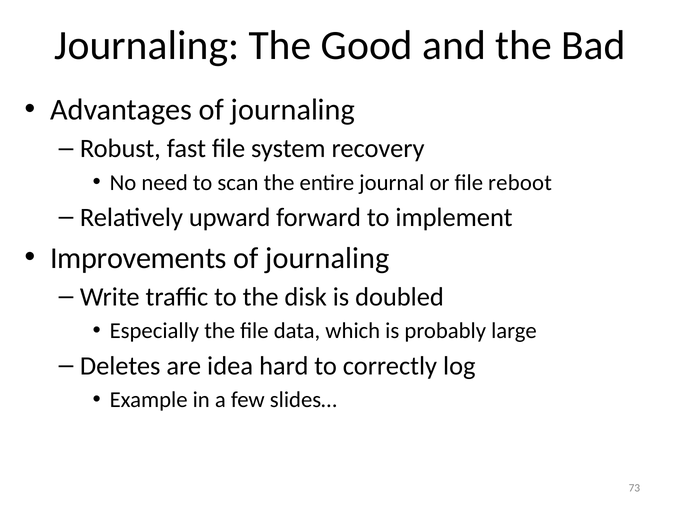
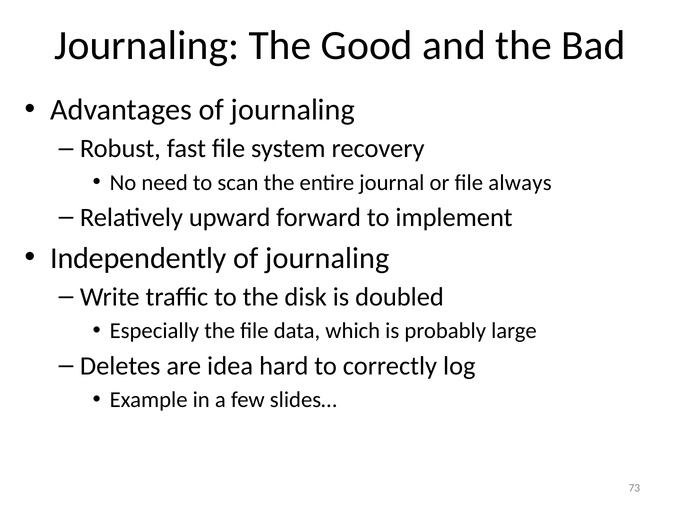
reboot: reboot -> always
Improvements: Improvements -> Independently
